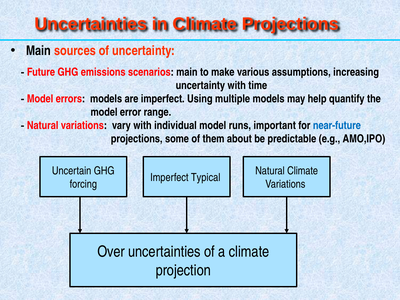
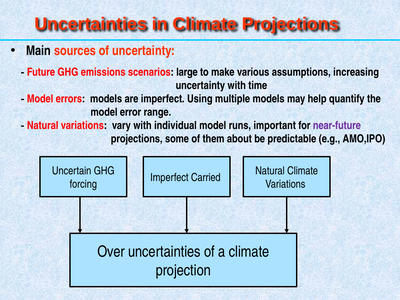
scenarios main: main -> large
near-future colour: blue -> purple
Typical: Typical -> Carried
